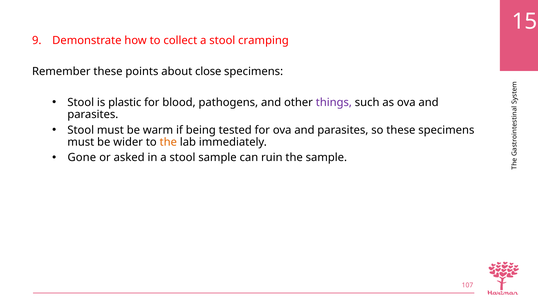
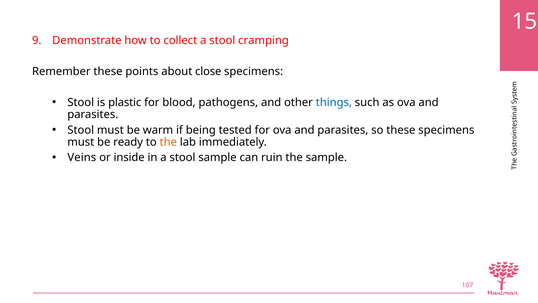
things colour: purple -> blue
wider: wider -> ready
Gone: Gone -> Veins
asked: asked -> inside
